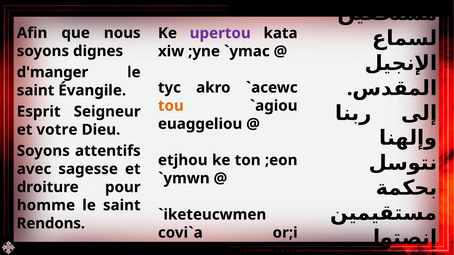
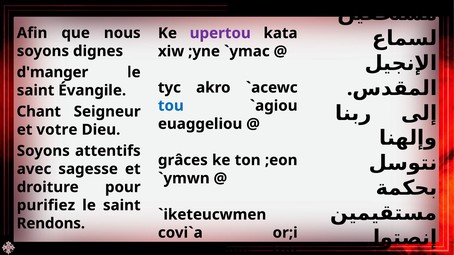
tou at (171, 106) colour: orange -> blue
Esprit: Esprit -> Chant
etjhou: etjhou -> grâces
homme: homme -> purifiez
